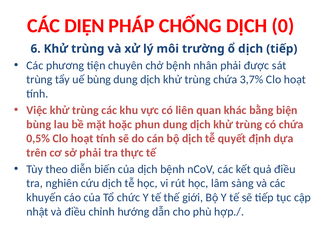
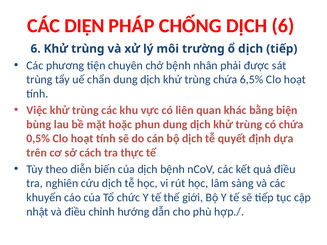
DỊCH 0: 0 -> 6
uế bùng: bùng -> chẩn
3,7%: 3,7% -> 6,5%
sở phải: phải -> cách
